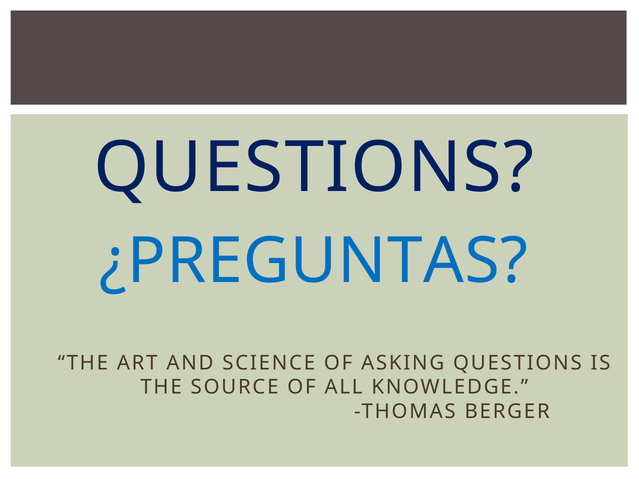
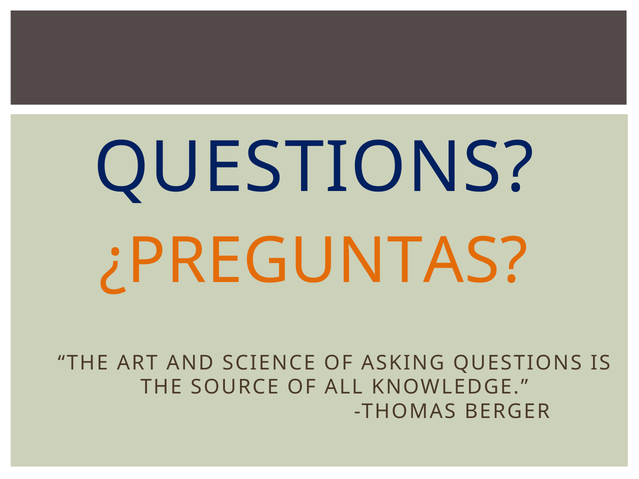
¿PREGUNTAS colour: blue -> orange
